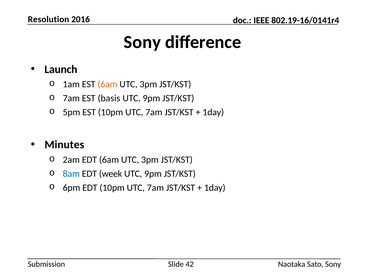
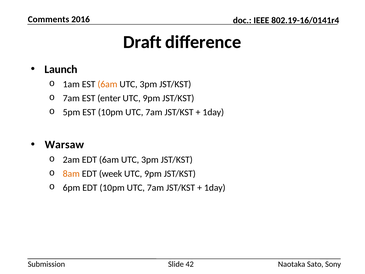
Resolution: Resolution -> Comments
Sony at (142, 42): Sony -> Draft
basis: basis -> enter
Minutes: Minutes -> Warsaw
8am colour: blue -> orange
